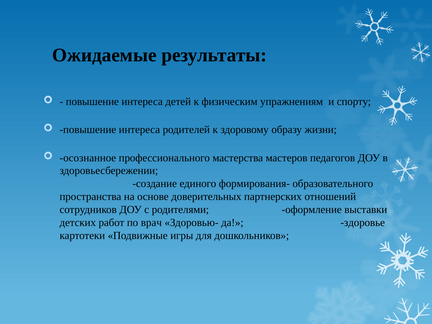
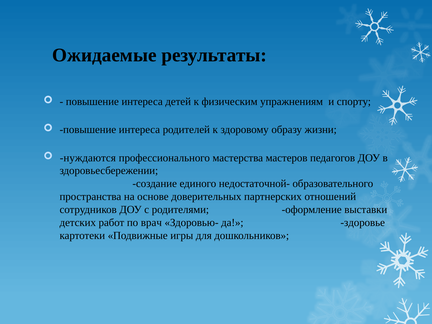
осознанное: осознанное -> нуждаются
формирования-: формирования- -> недостаточной-
